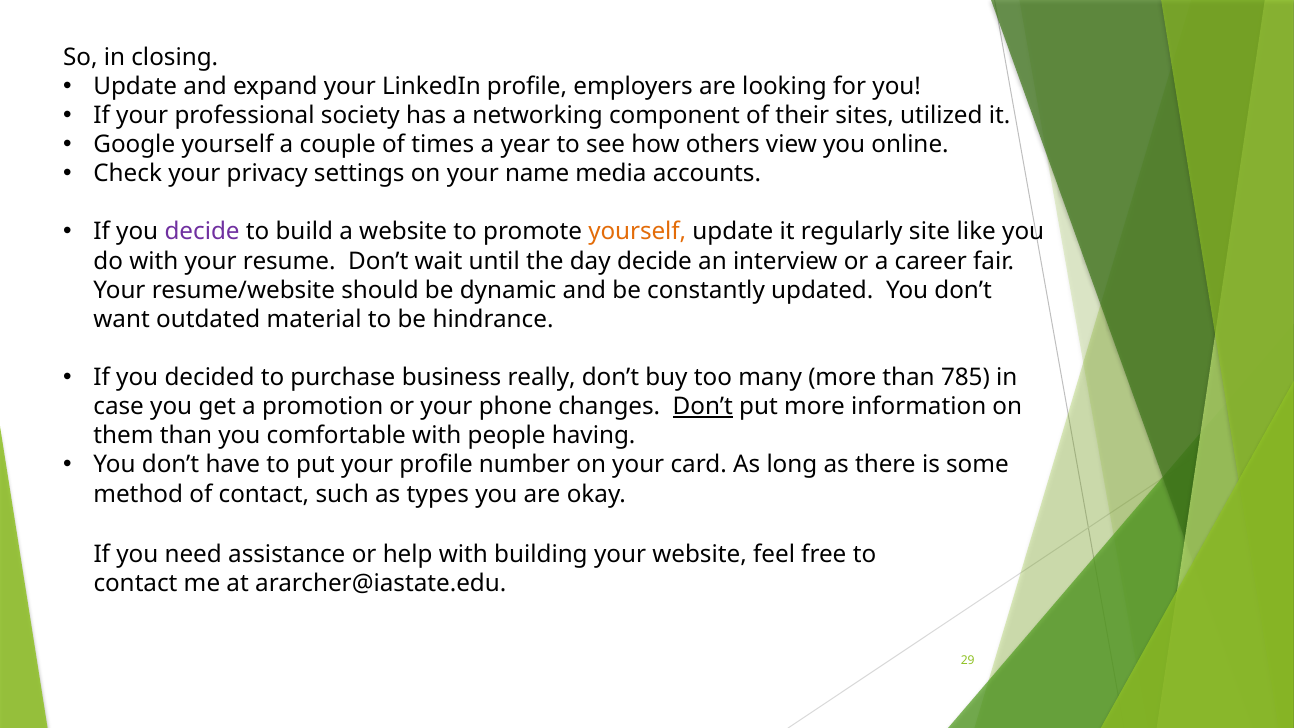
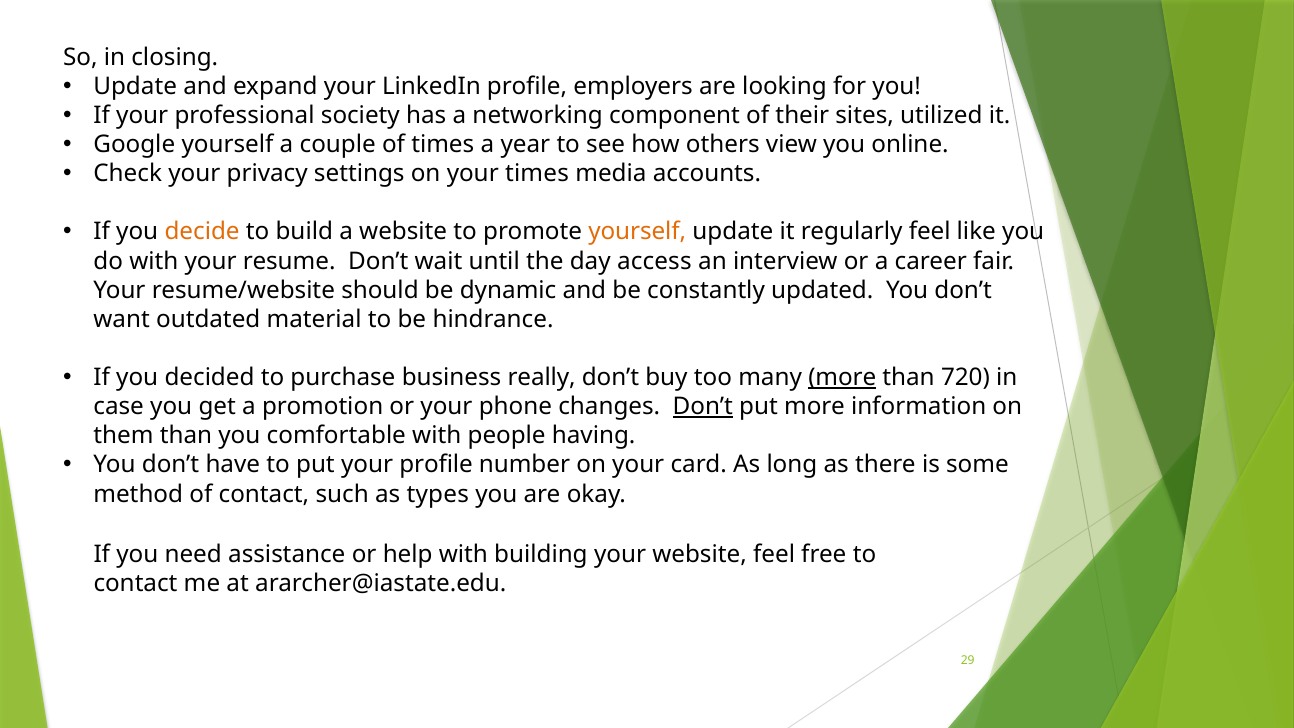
your name: name -> times
decide at (202, 232) colour: purple -> orange
regularly site: site -> feel
day decide: decide -> access
more at (842, 377) underline: none -> present
785: 785 -> 720
